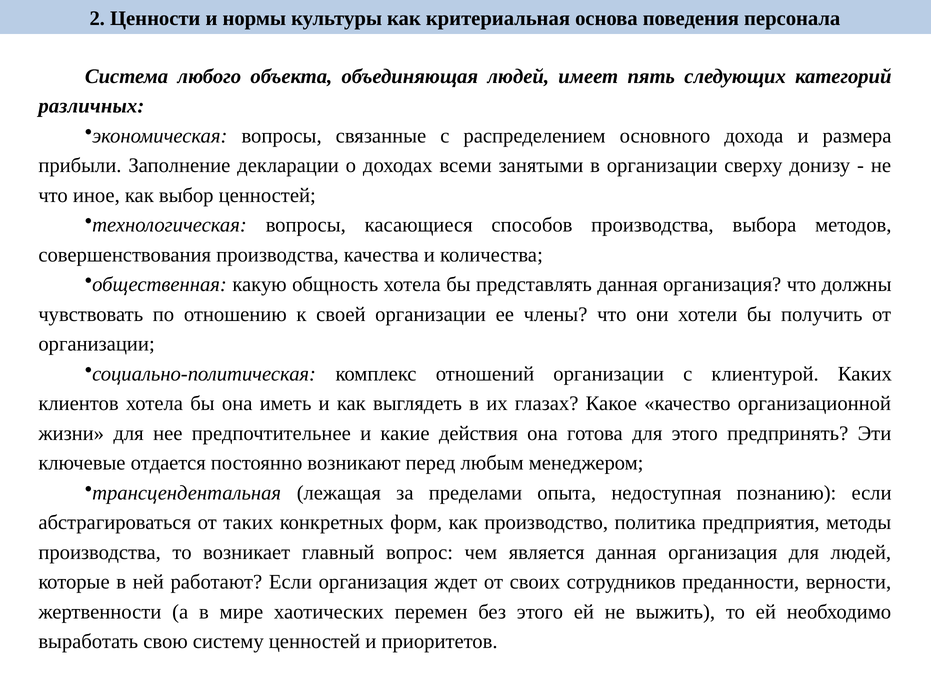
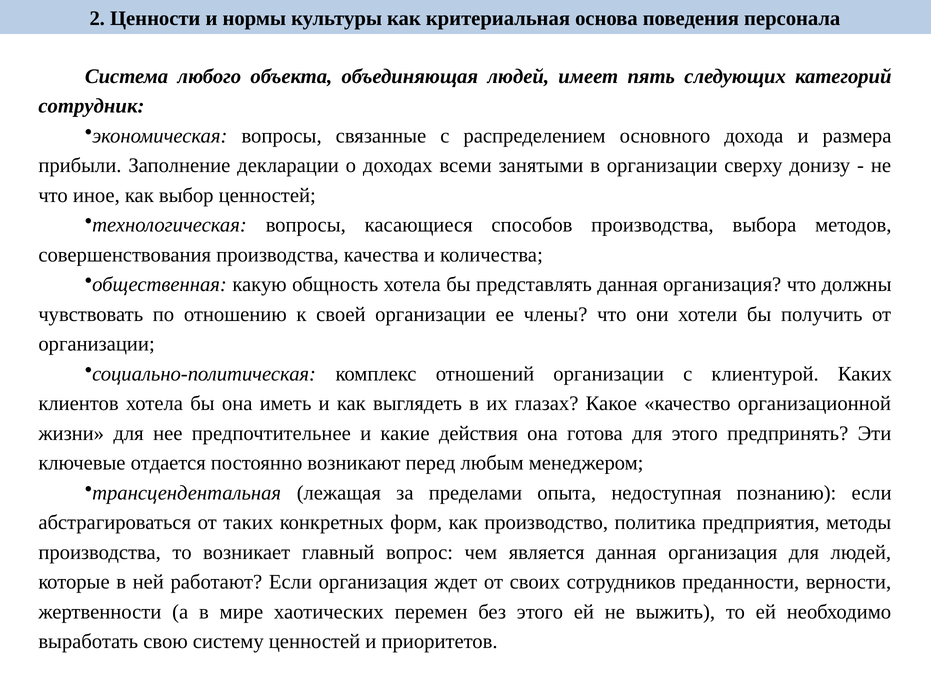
различных: различных -> сотрудник
